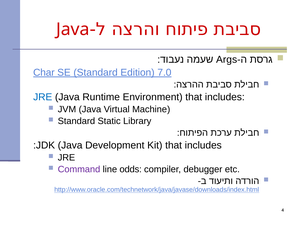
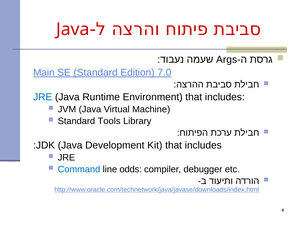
Char: Char -> Main
Static: Static -> Tools
Command colour: purple -> blue
